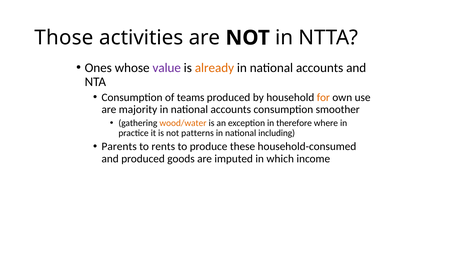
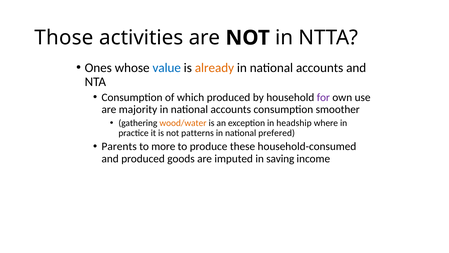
value colour: purple -> blue
teams: teams -> which
for colour: orange -> purple
therefore: therefore -> headship
including: including -> prefered
rents: rents -> more
which: which -> saving
